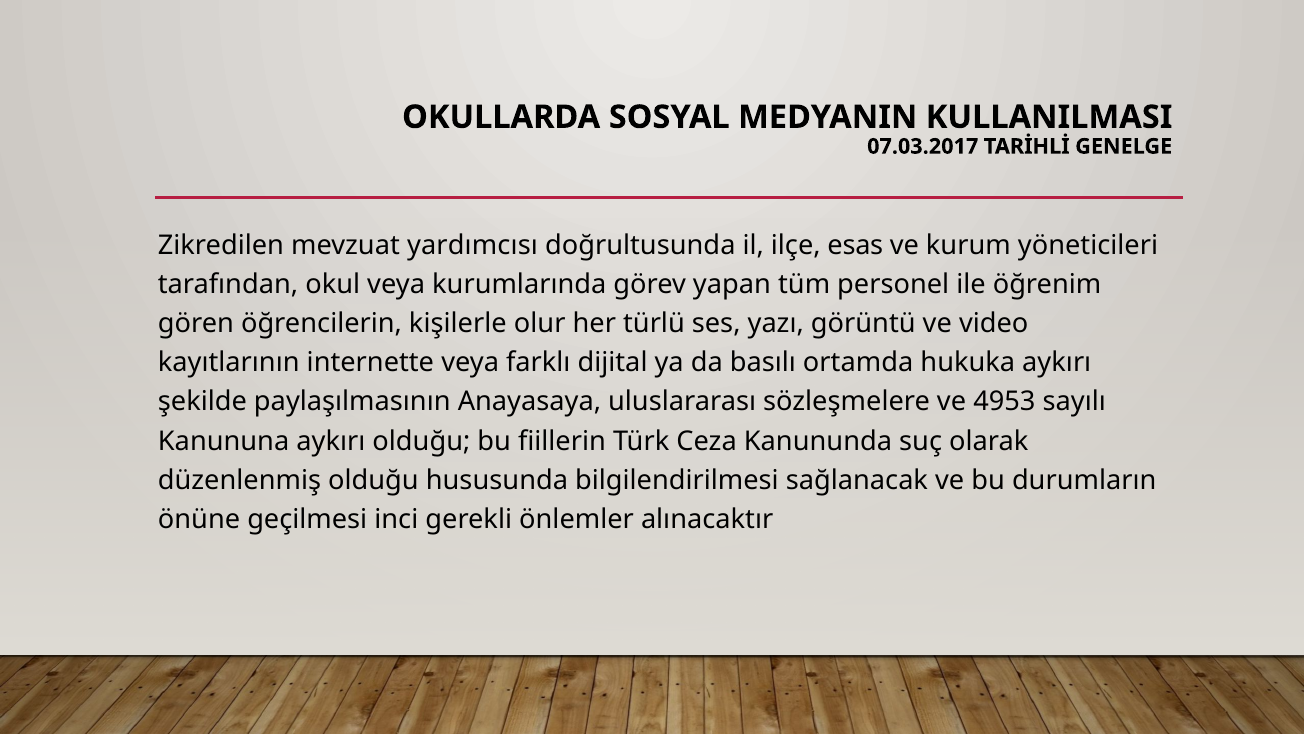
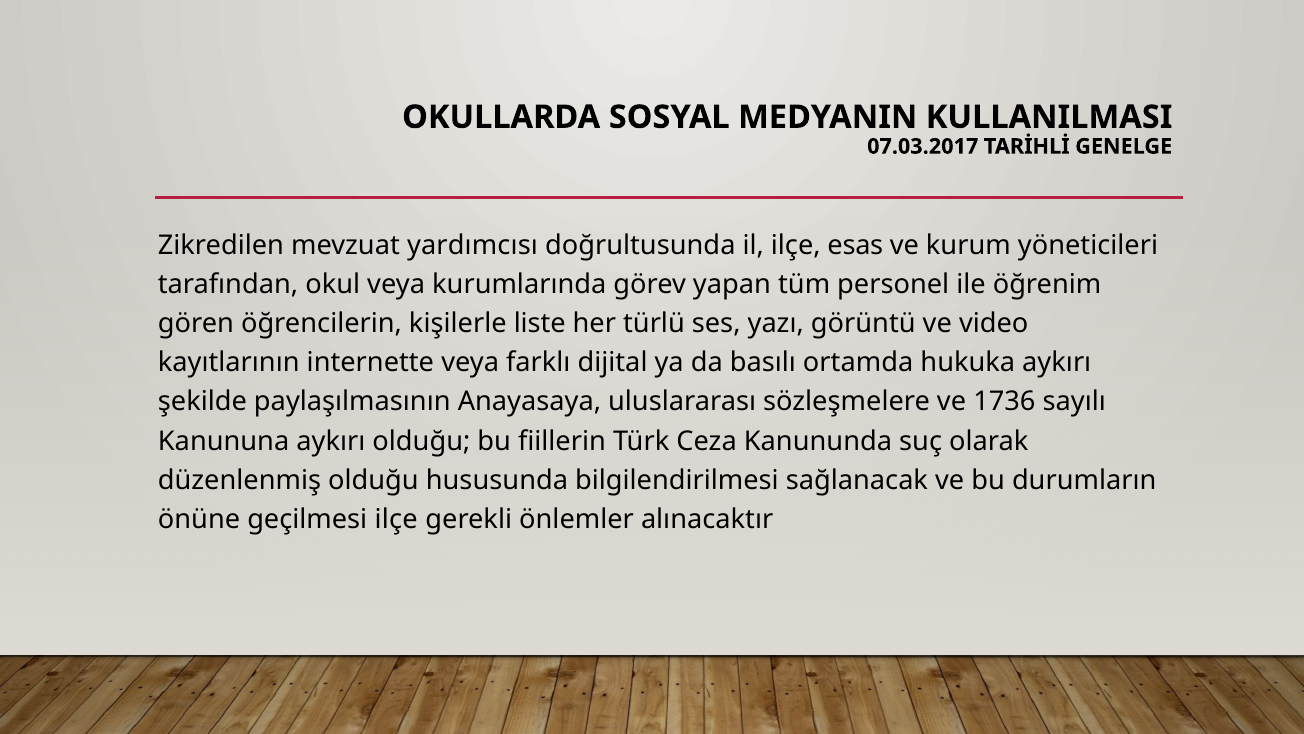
olur: olur -> liste
4953: 4953 -> 1736
geçilmesi inci: inci -> ilçe
